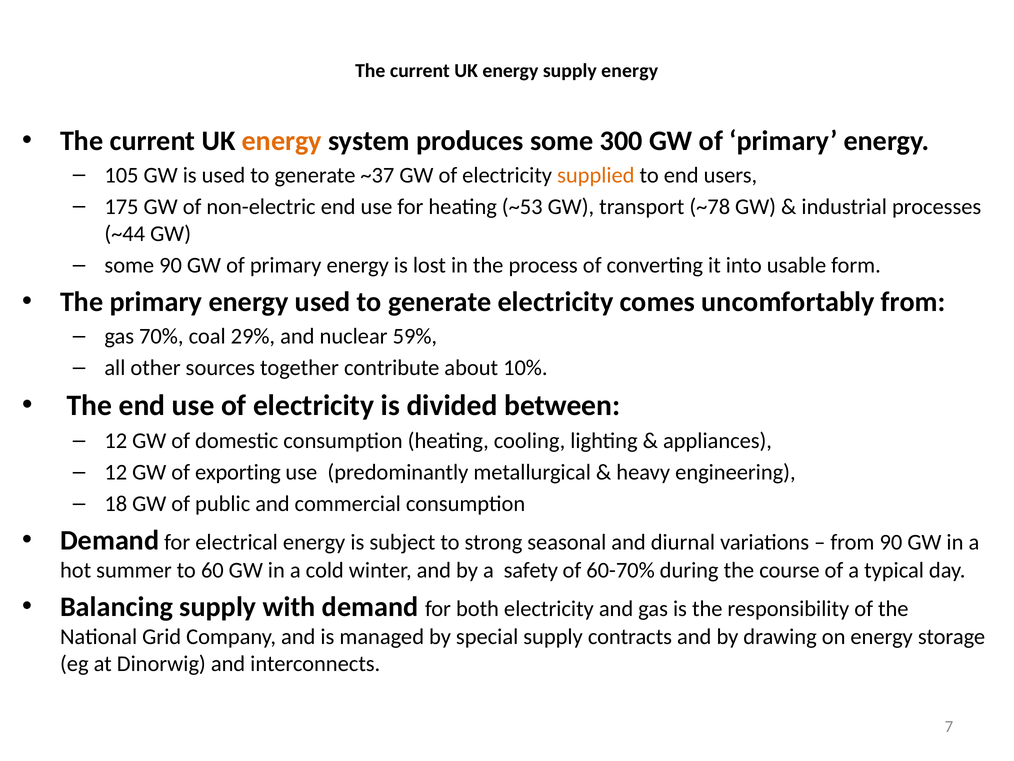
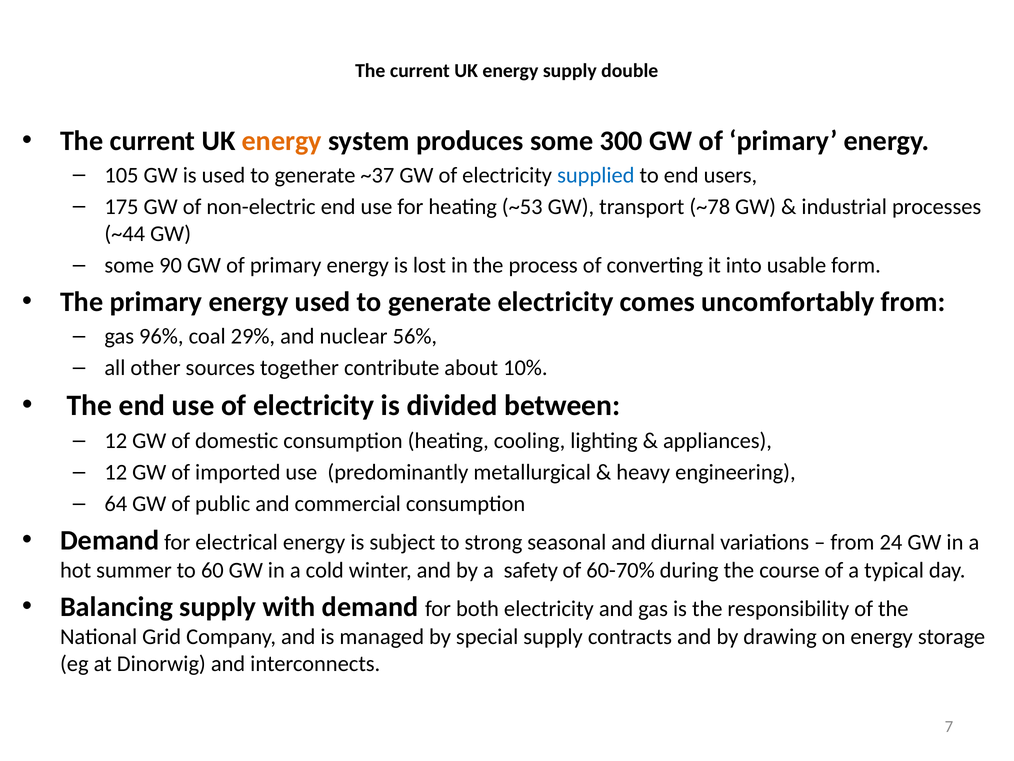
supply energy: energy -> double
supplied colour: orange -> blue
70%: 70% -> 96%
59%: 59% -> 56%
exporting: exporting -> imported
18: 18 -> 64
from 90: 90 -> 24
